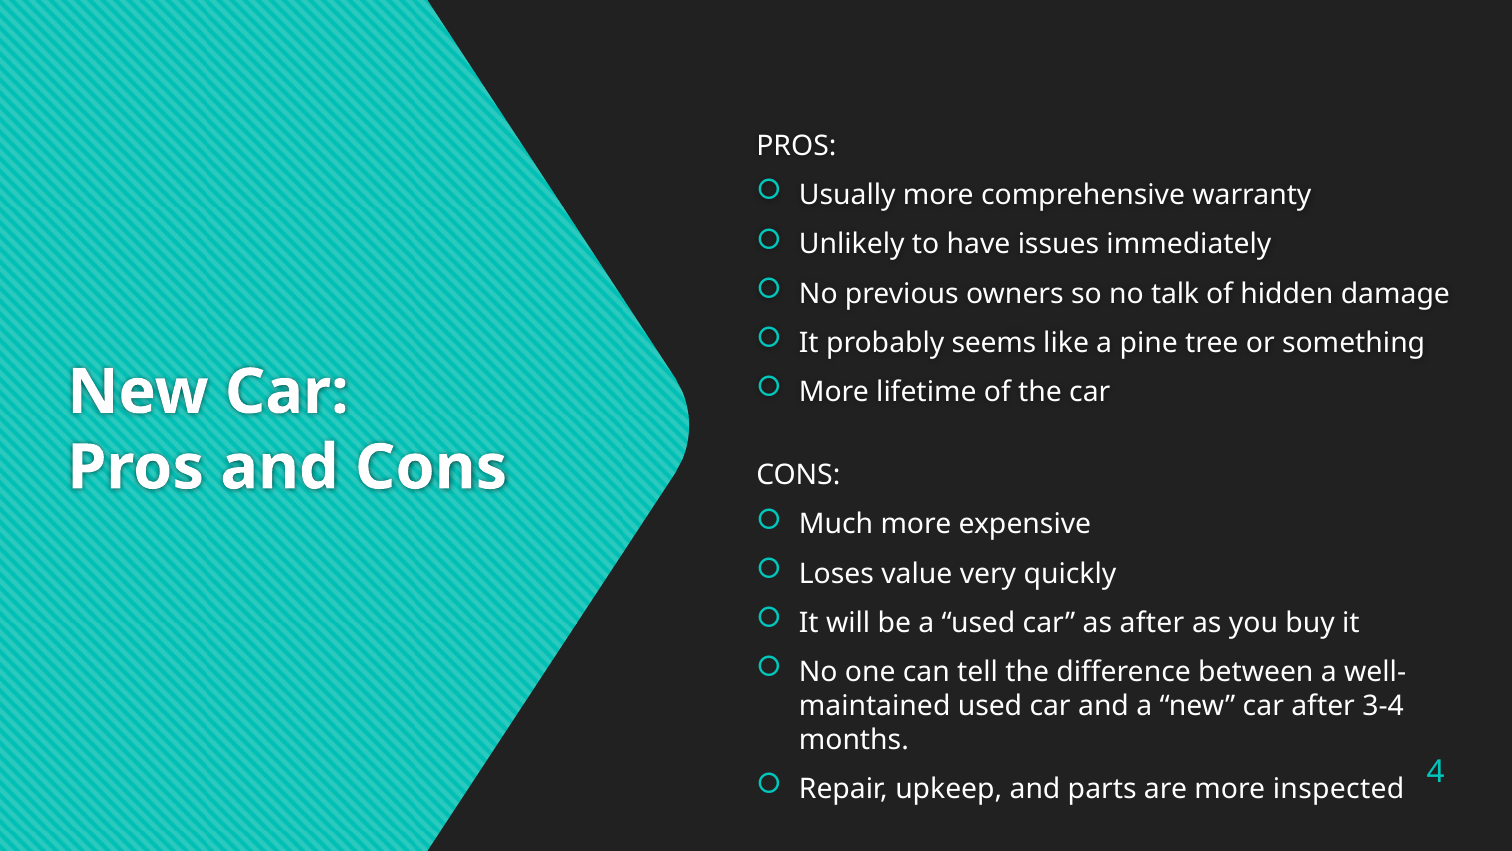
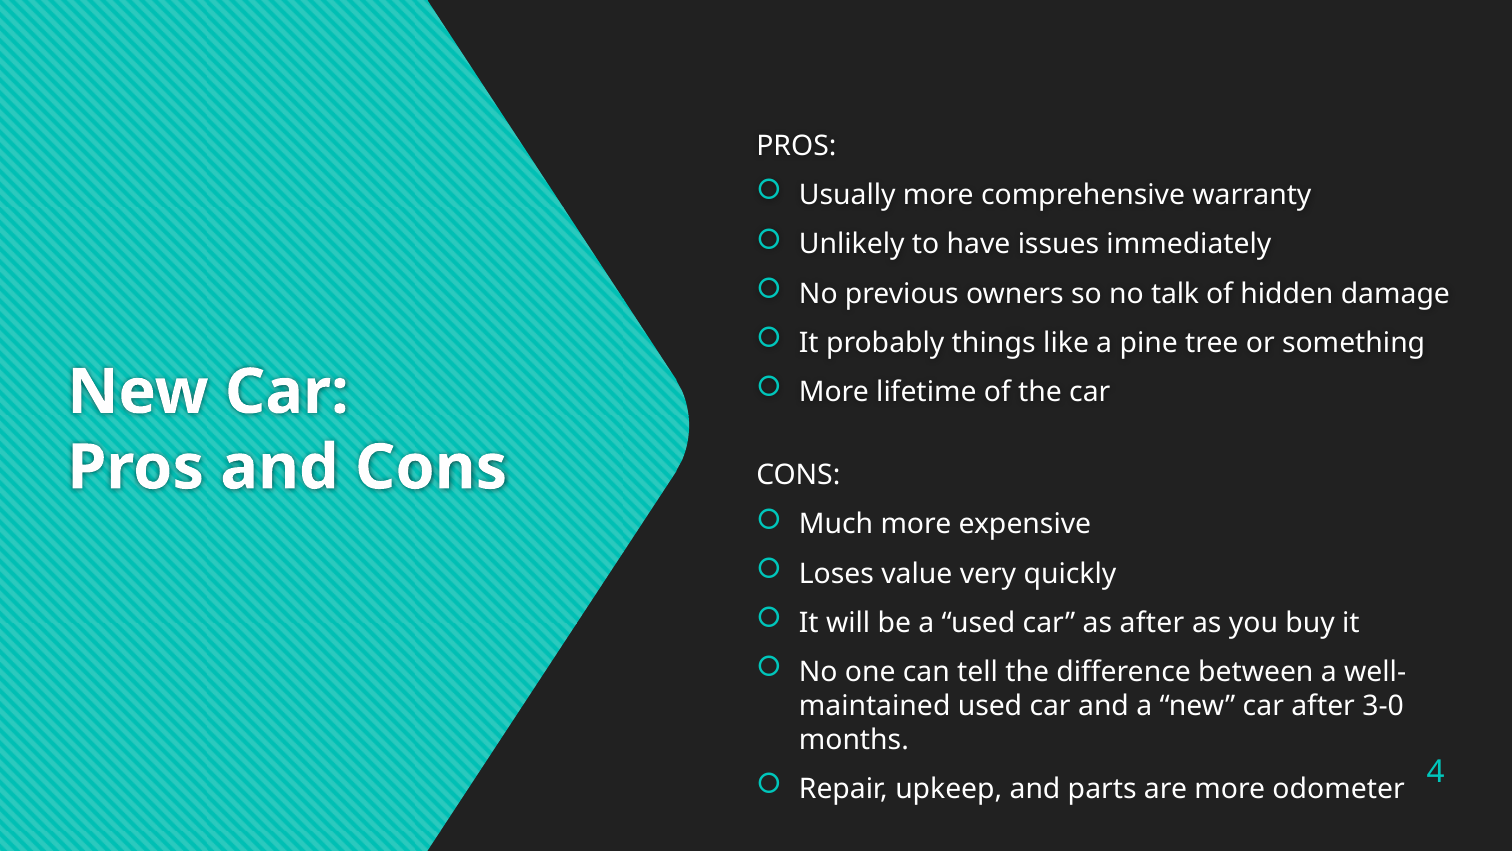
seems: seems -> things
3-4: 3-4 -> 3-0
inspected: inspected -> odometer
